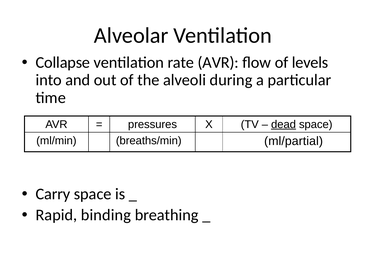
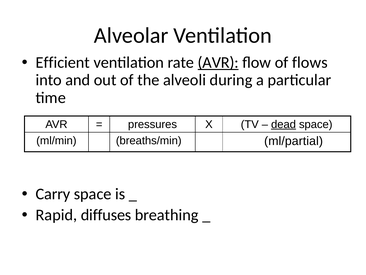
Collapse: Collapse -> Efficient
AVR at (218, 62) underline: none -> present
levels: levels -> flows
binding: binding -> diffuses
